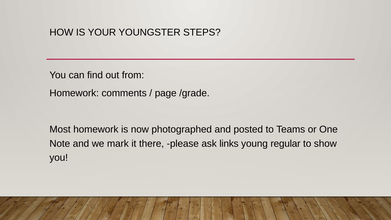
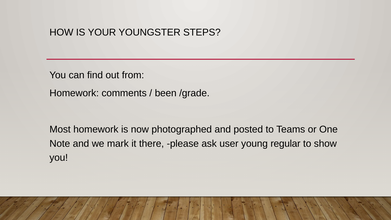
page: page -> been
links: links -> user
